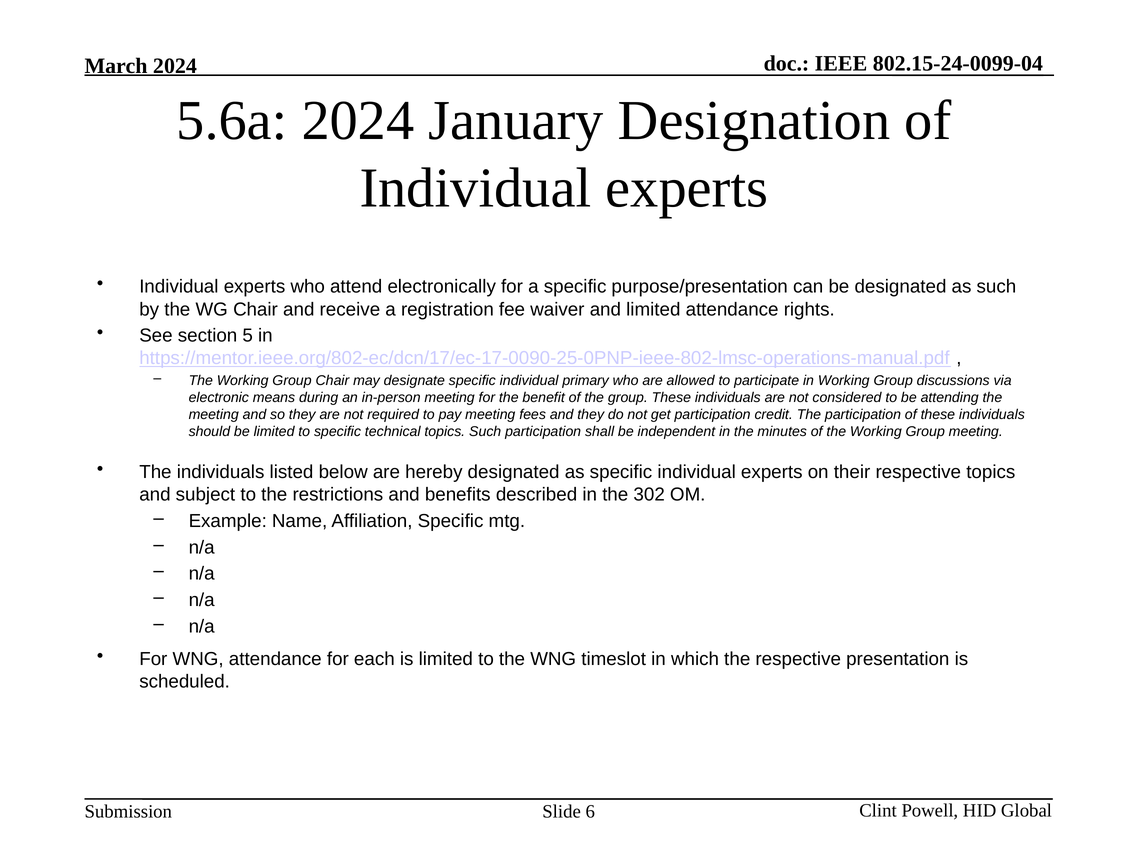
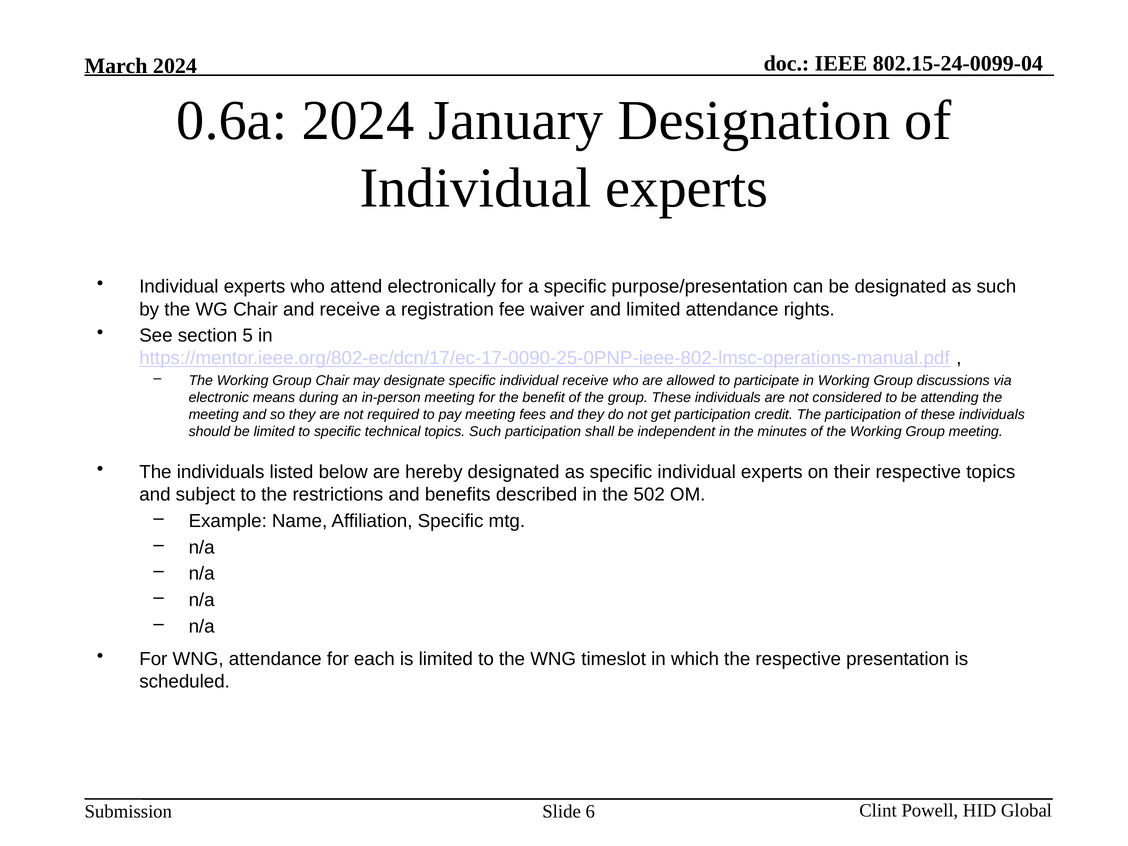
5.6a: 5.6a -> 0.6a
individual primary: primary -> receive
302: 302 -> 502
